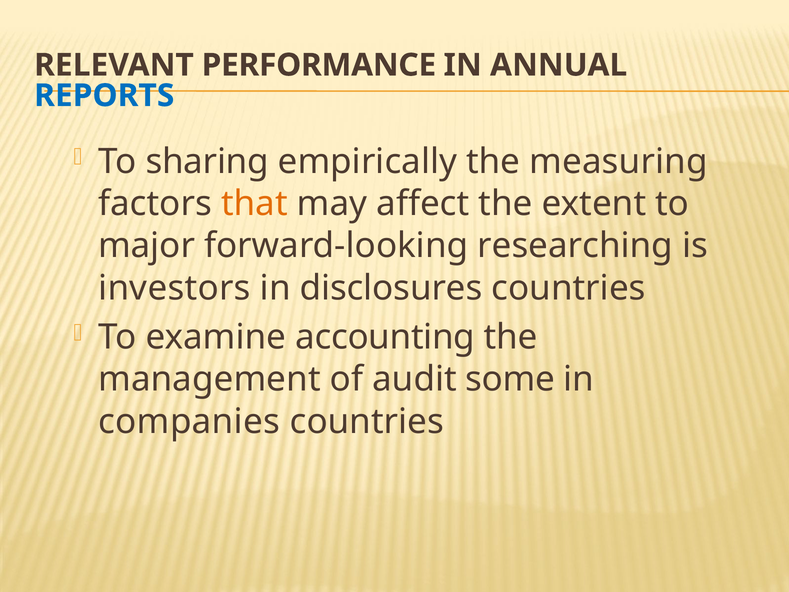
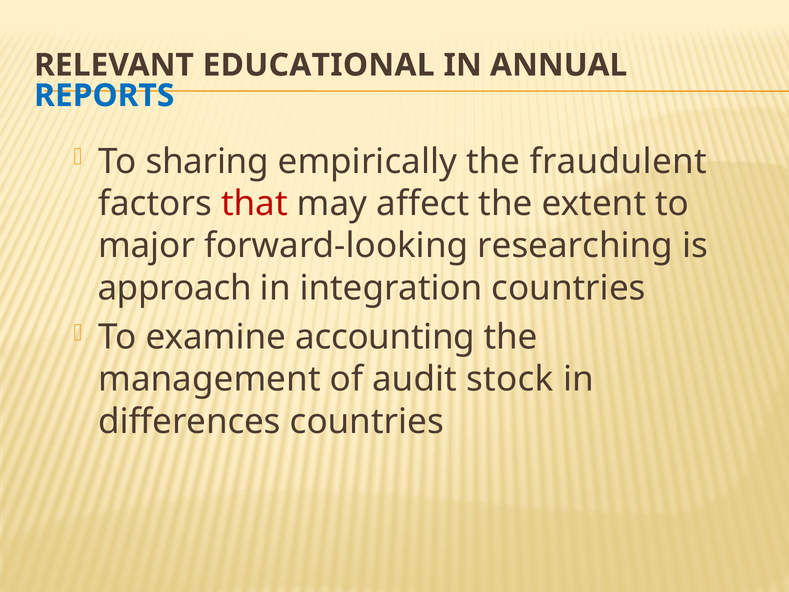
PERFORMANCE: PERFORMANCE -> EDUCATIONAL
measuring: measuring -> fraudulent
that colour: orange -> red
investors: investors -> approach
disclosures: disclosures -> integration
some: some -> stock
companies: companies -> differences
